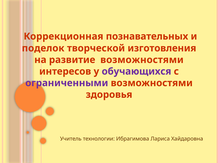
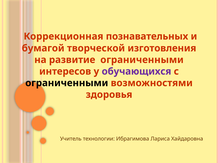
поделок: поделок -> бумагой
развитие возможностями: возможностями -> ограниченными
ограниченными at (67, 83) colour: purple -> black
